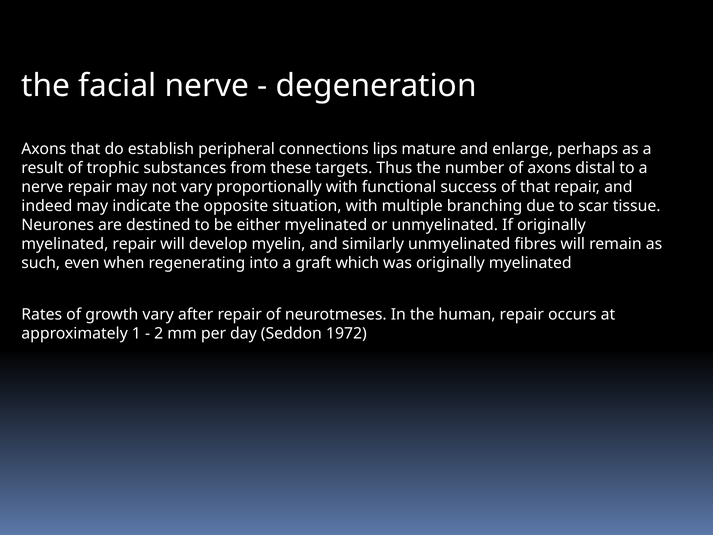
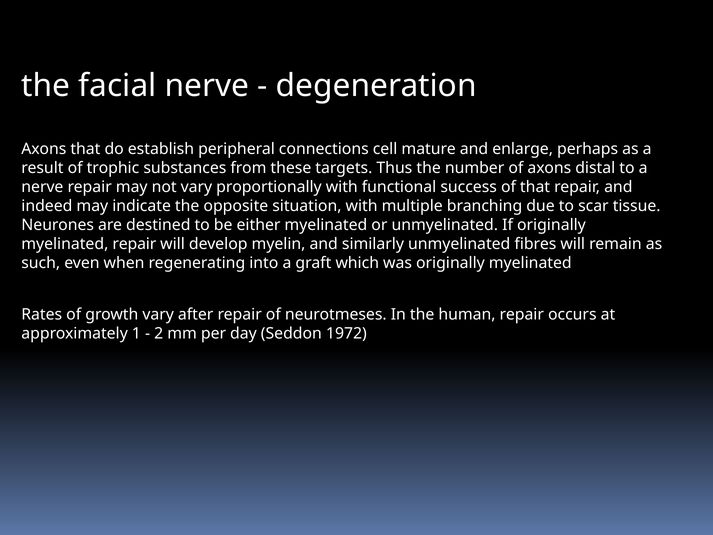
lips: lips -> cell
